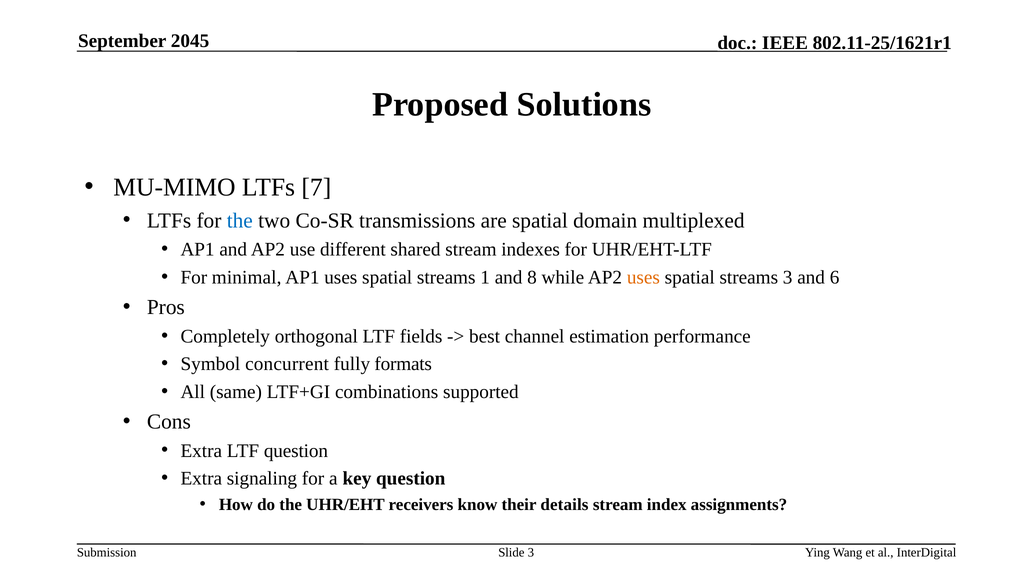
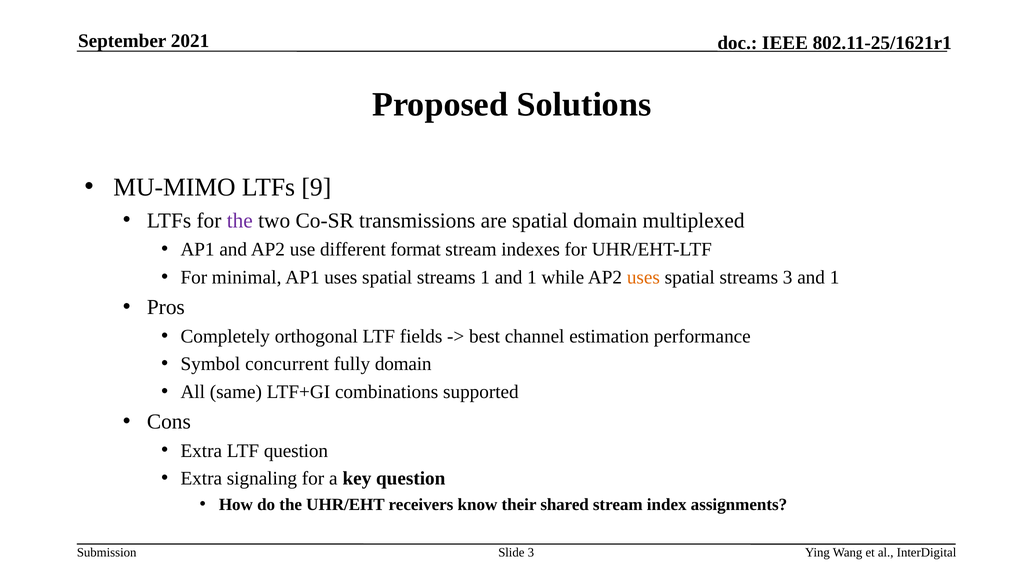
2045: 2045 -> 2021
7: 7 -> 9
the at (240, 221) colour: blue -> purple
shared: shared -> format
1 and 8: 8 -> 1
3 and 6: 6 -> 1
fully formats: formats -> domain
details: details -> shared
